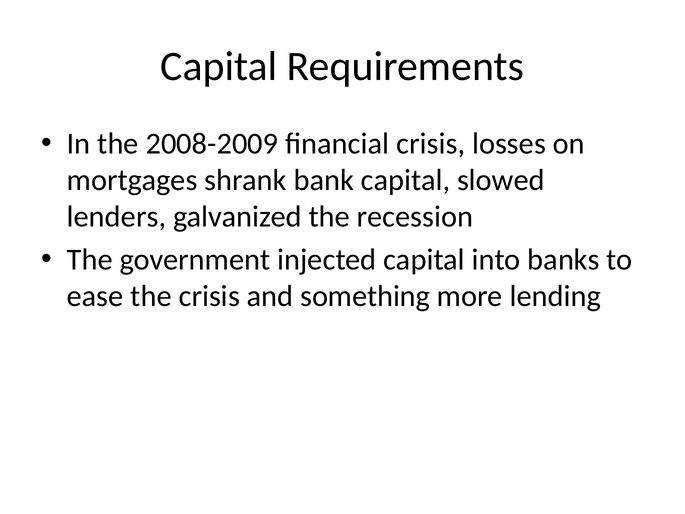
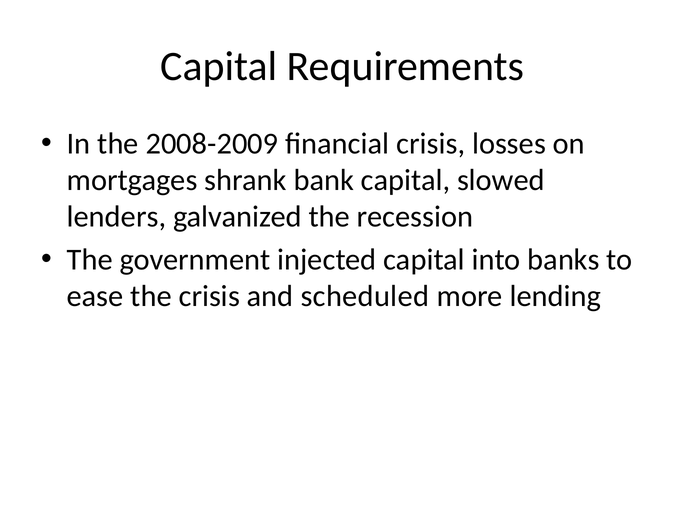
something: something -> scheduled
